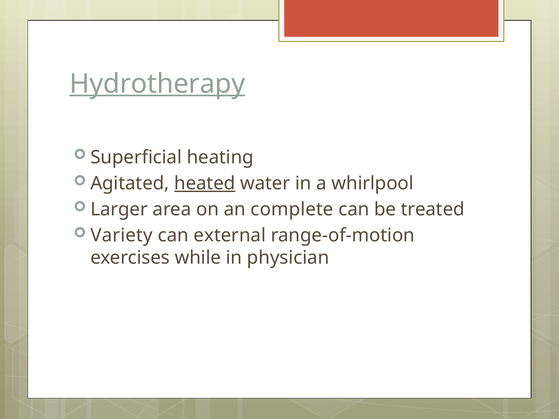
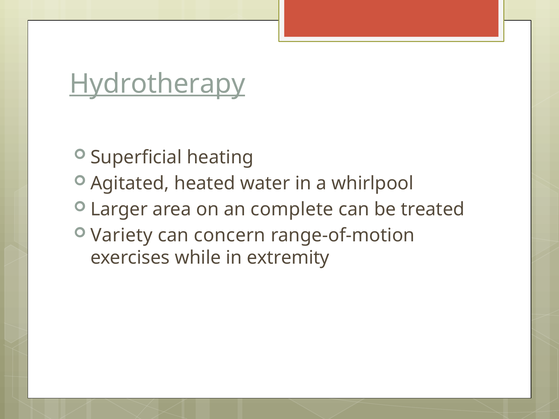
heated underline: present -> none
external: external -> concern
physician: physician -> extremity
